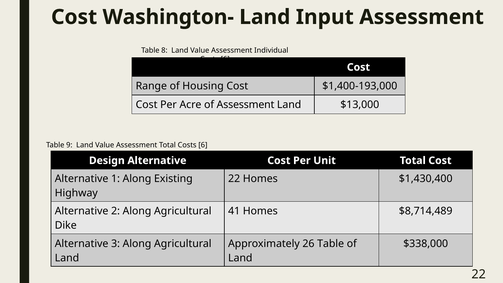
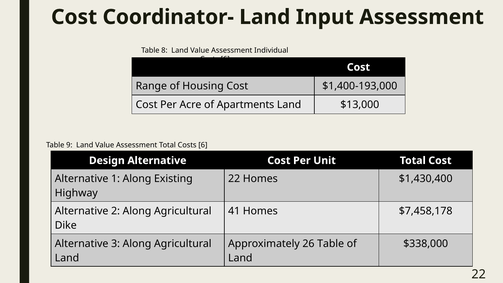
Washington-: Washington- -> Coordinator-
of Assessment: Assessment -> Apartments
$8,714,489: $8,714,489 -> $7,458,178
